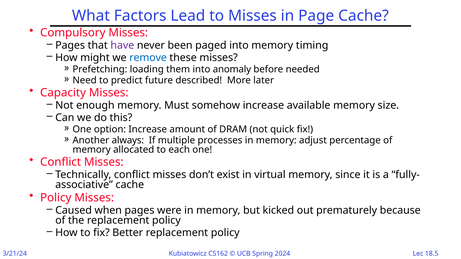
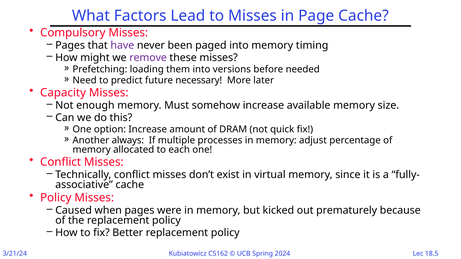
remove colour: blue -> purple
anomaly: anomaly -> versions
described: described -> necessary
